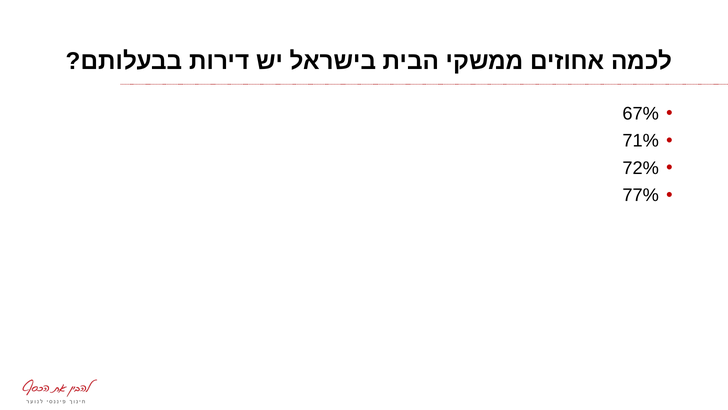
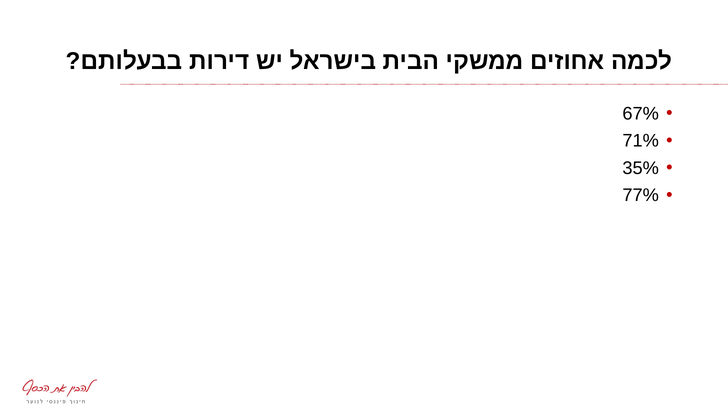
72%: 72% -> 35%
